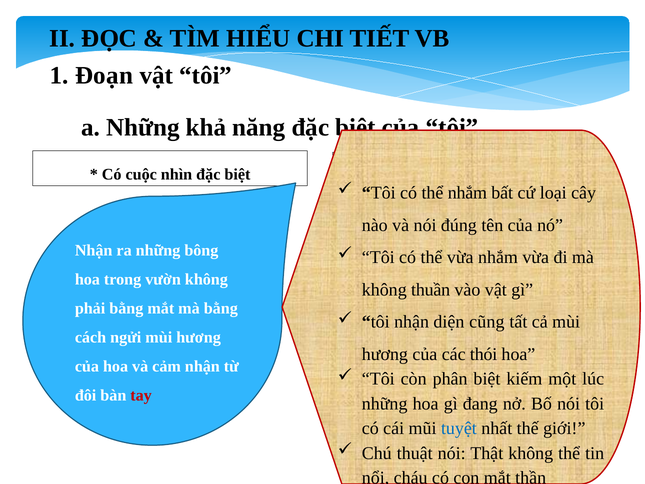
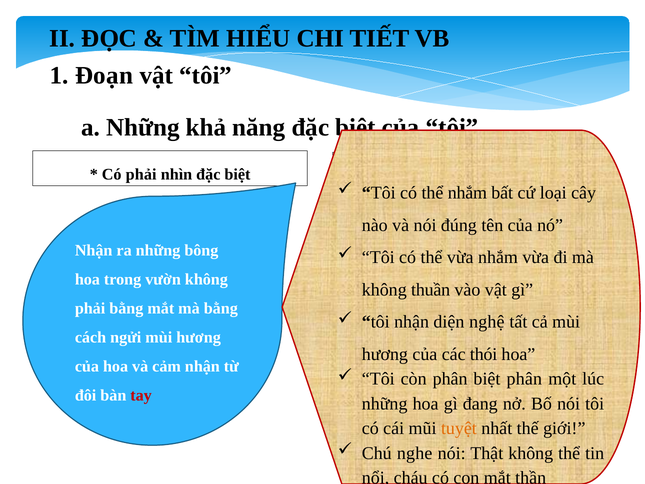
Có cuộc: cuộc -> phải
cũng: cũng -> nghệ
biệt kiếm: kiếm -> phân
tuyệt colour: blue -> orange
Chú thuật: thuật -> nghe
